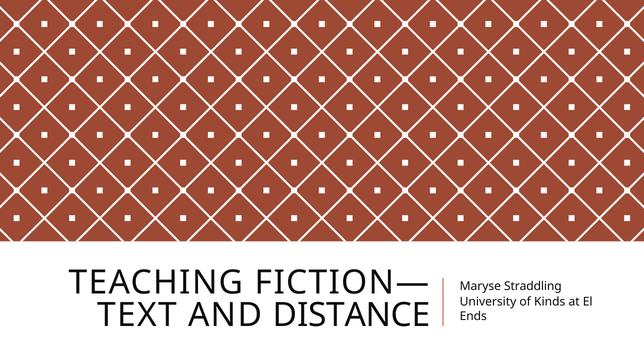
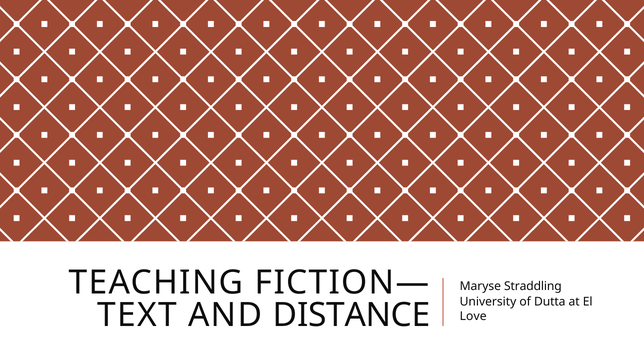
Kinds: Kinds -> Dutta
Ends: Ends -> Love
